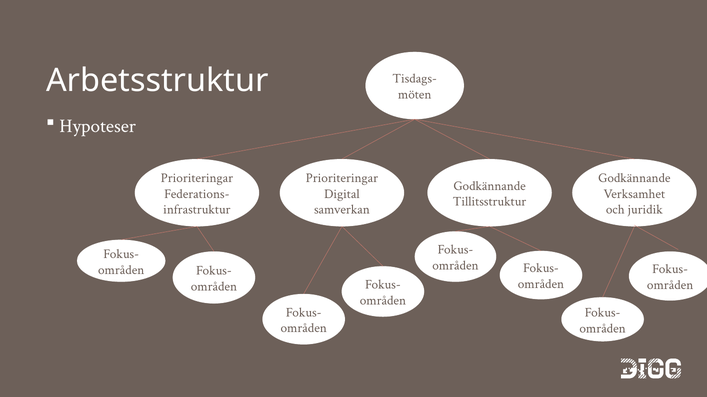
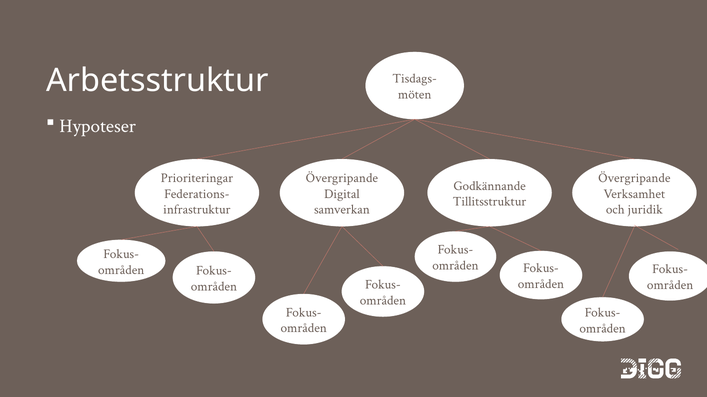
Prioriteringar at (342, 178): Prioriteringar -> Övergripande
Godkännande at (634, 178): Godkännande -> Övergripande
